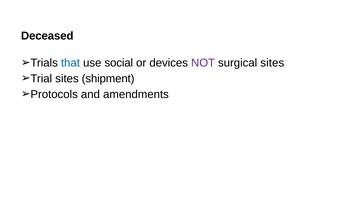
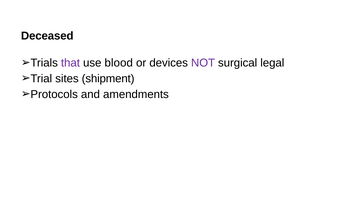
that colour: blue -> purple
social: social -> blood
surgical sites: sites -> legal
